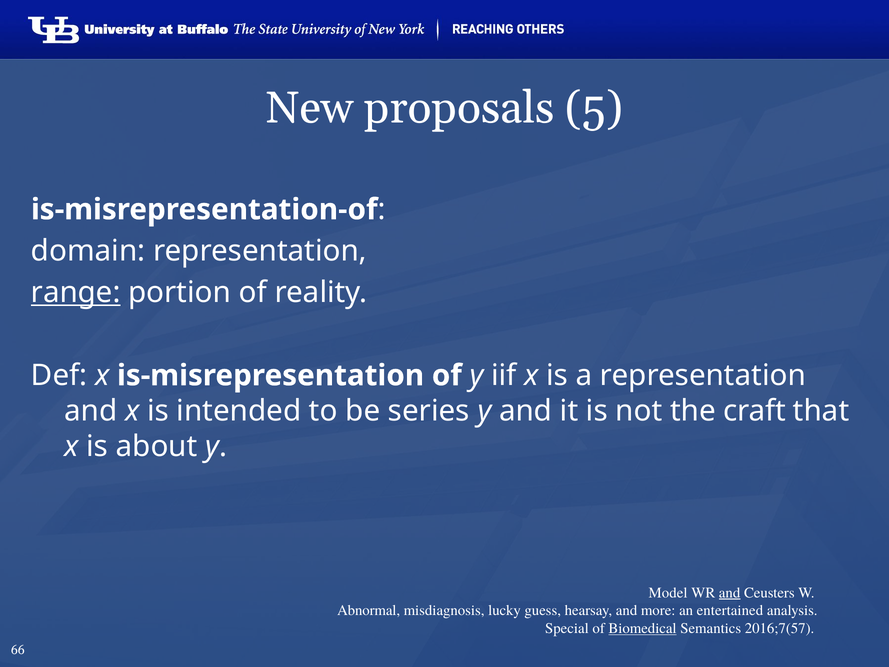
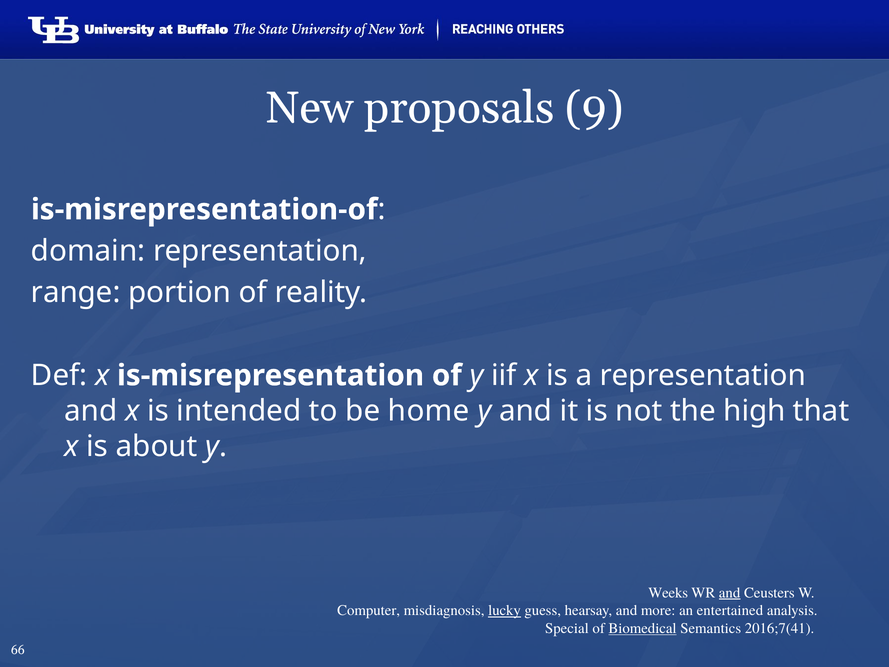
5: 5 -> 9
range underline: present -> none
series: series -> home
craft: craft -> high
Model: Model -> Weeks
Abnormal: Abnormal -> Computer
lucky underline: none -> present
2016;7(57: 2016;7(57 -> 2016;7(41
